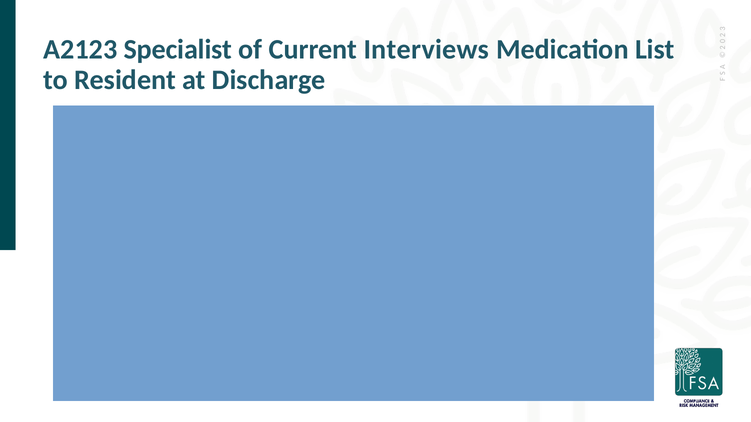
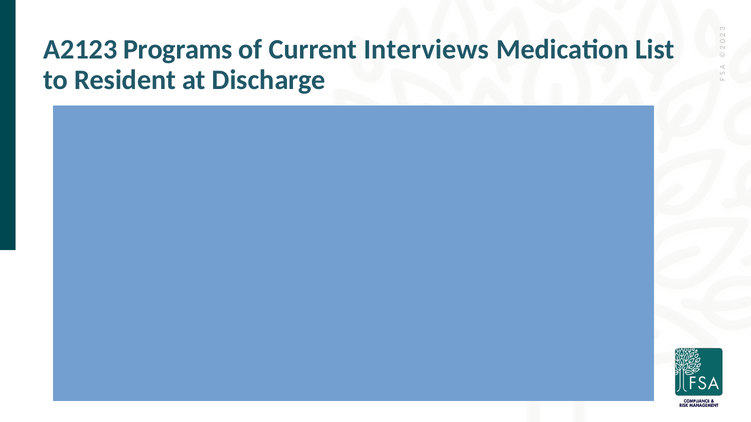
Specialist: Specialist -> Programs
